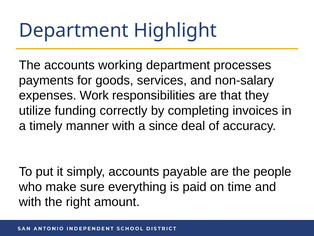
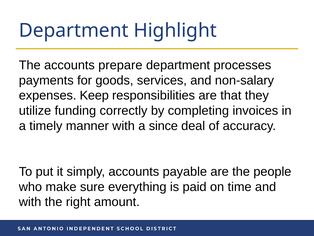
working: working -> prepare
Work: Work -> Keep
